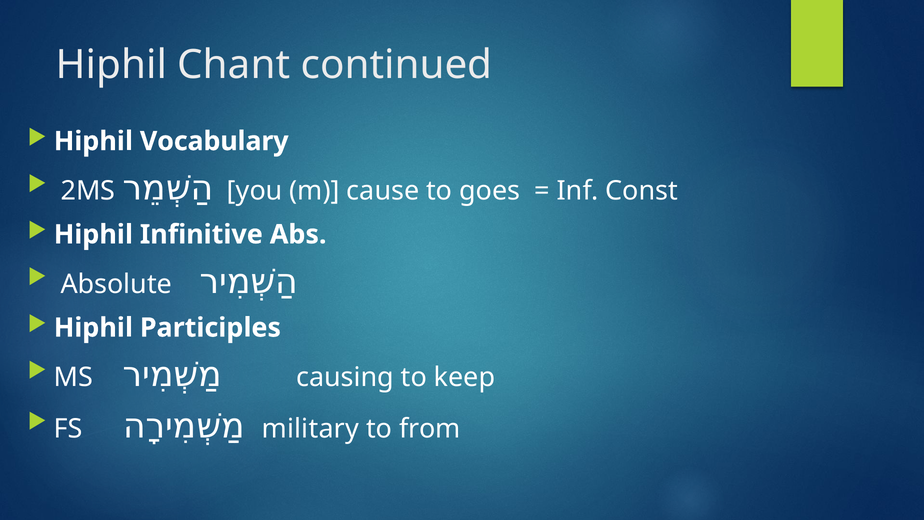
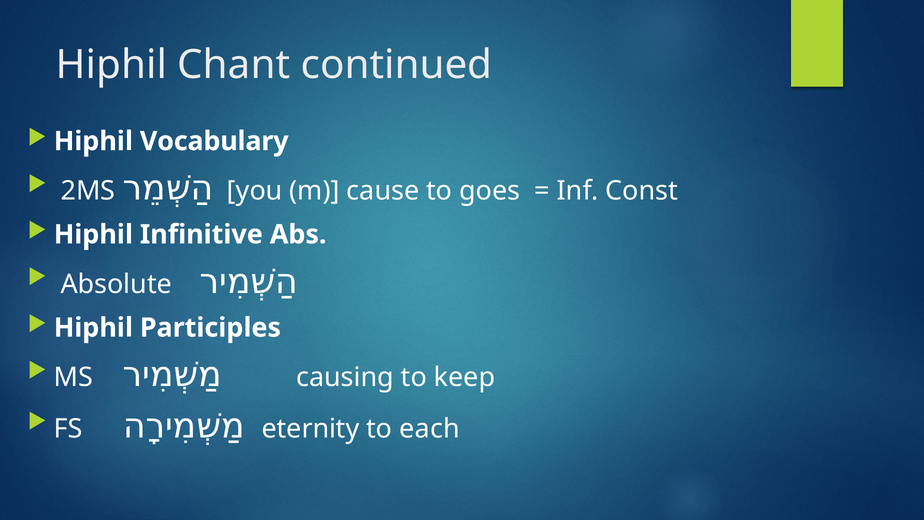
military: military -> eternity
from: from -> each
